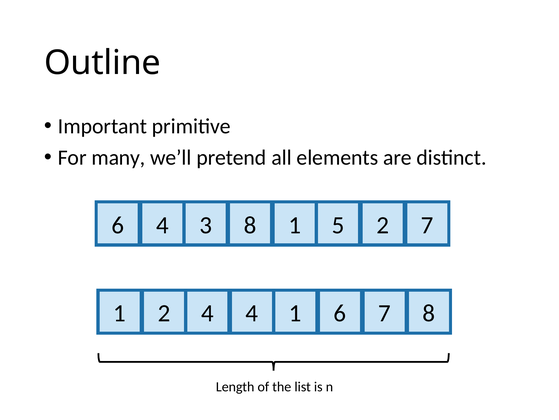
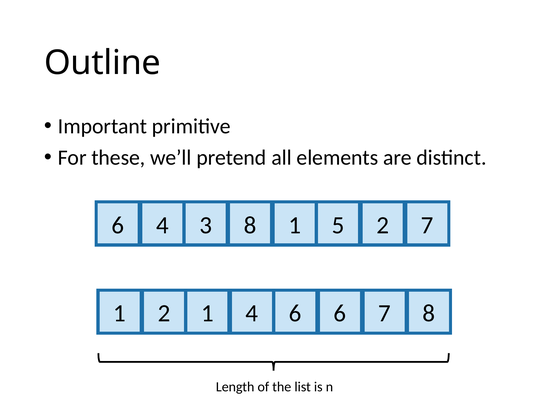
many: many -> these
2 4: 4 -> 1
4 1: 1 -> 6
